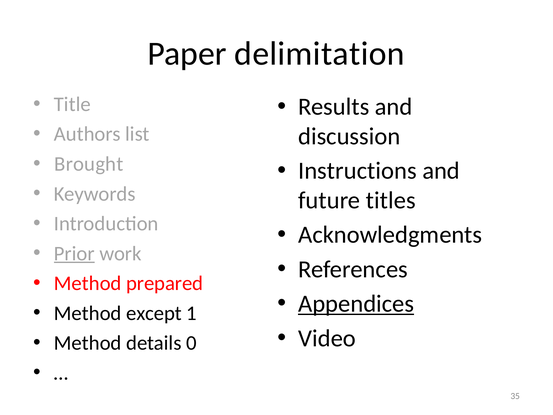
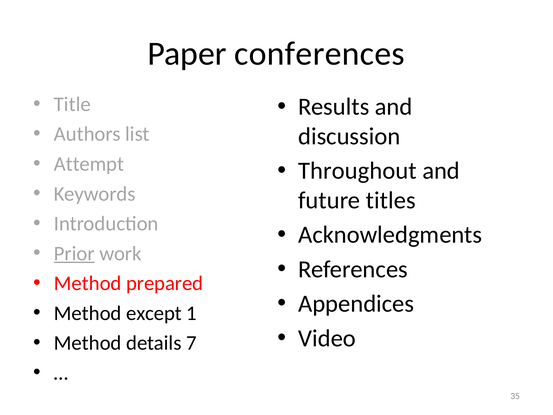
delimitation: delimitation -> conferences
Brought: Brought -> Attempt
Instructions: Instructions -> Throughout
Appendices underline: present -> none
0: 0 -> 7
